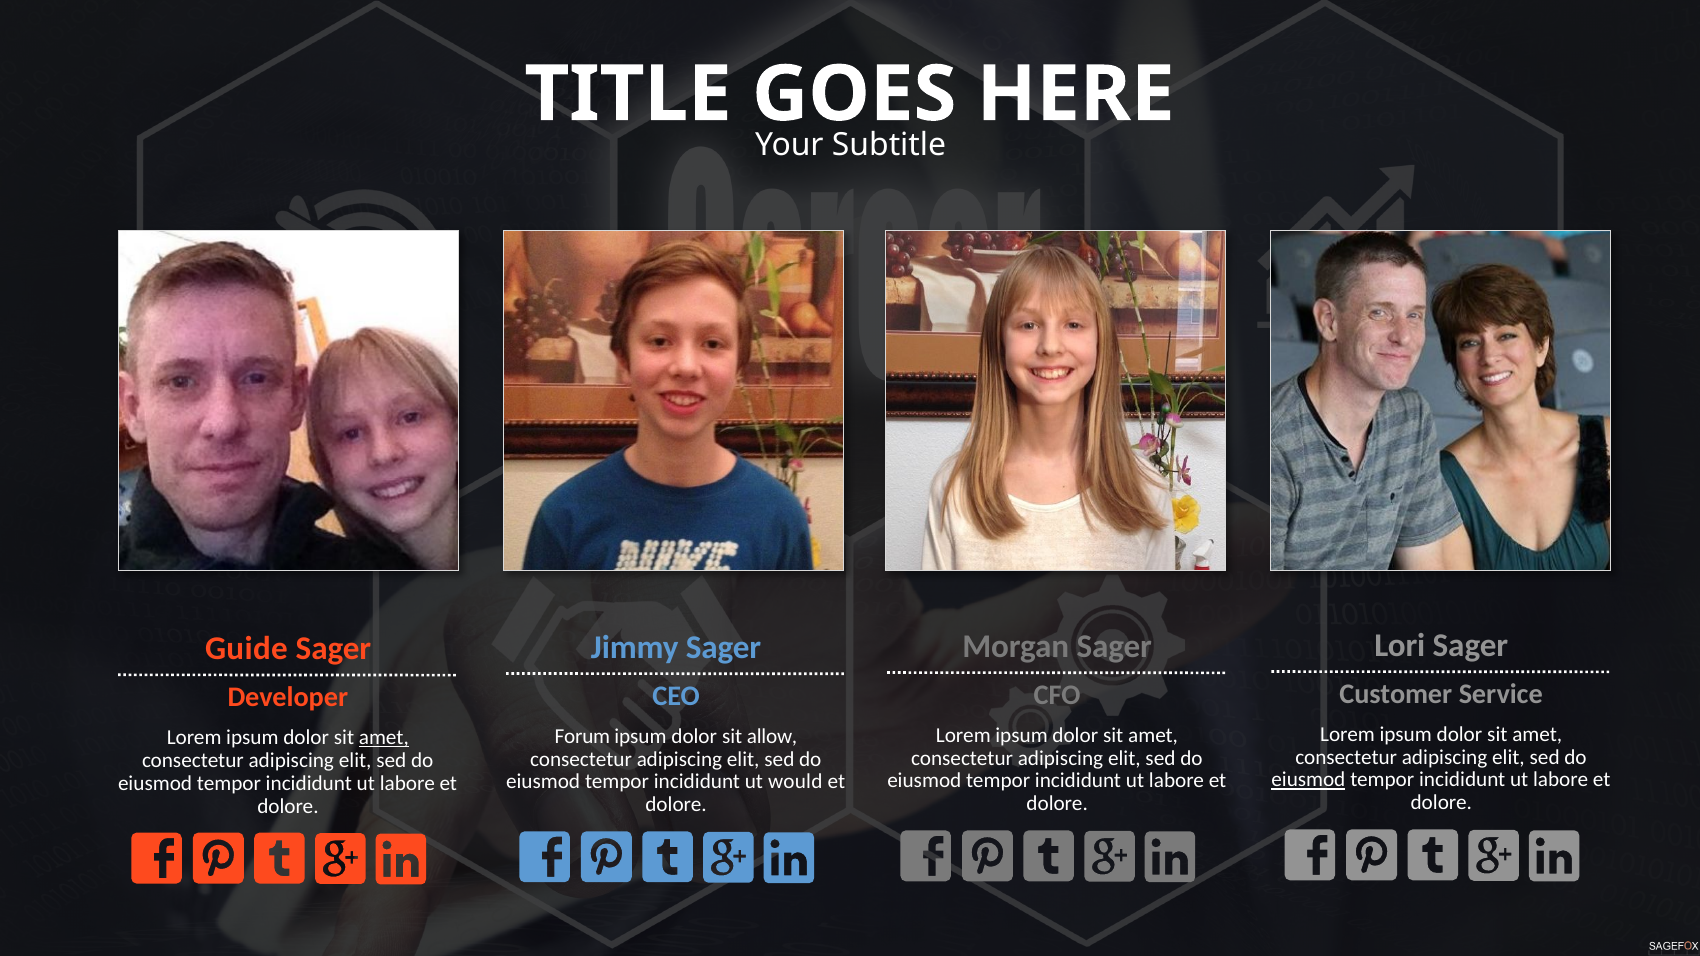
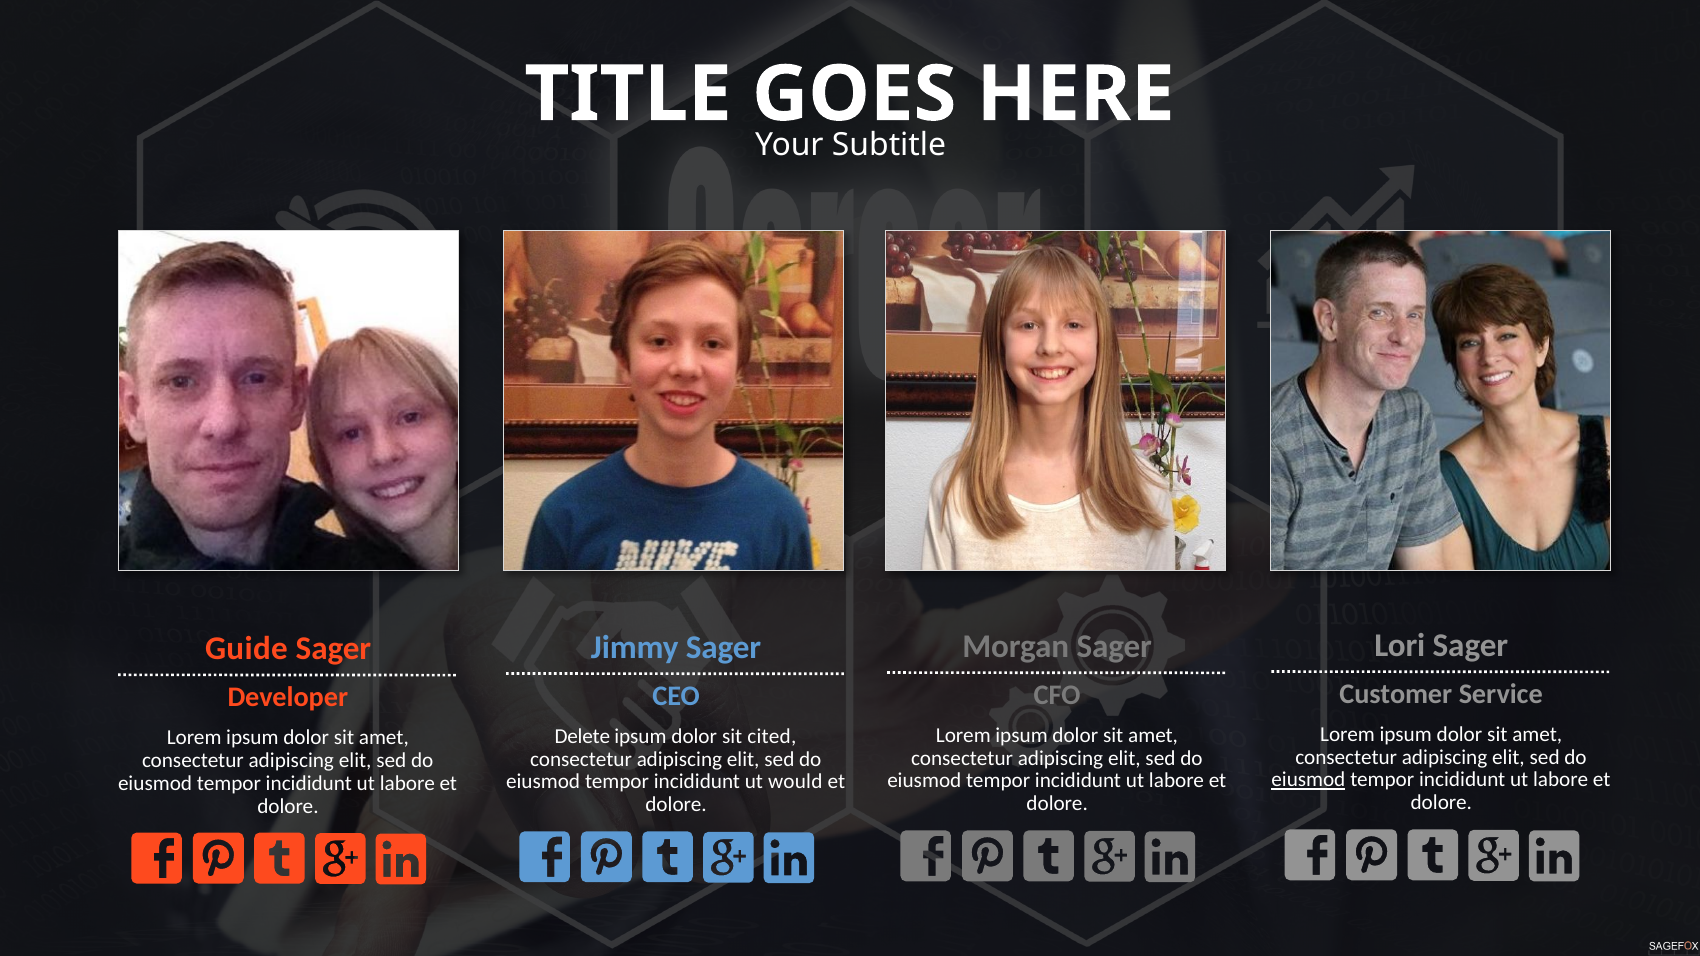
Forum: Forum -> Delete
allow: allow -> cited
amet at (384, 738) underline: present -> none
